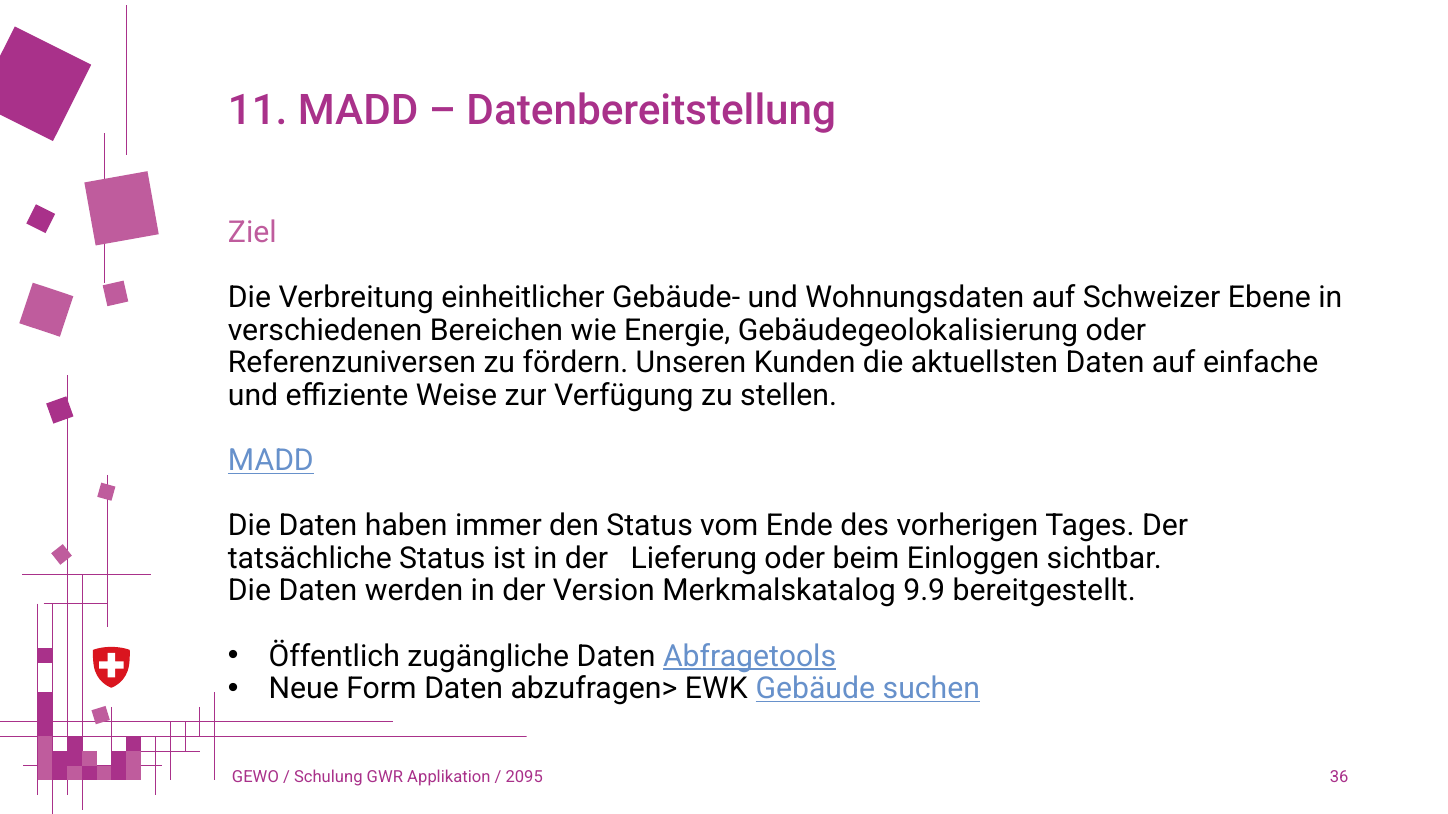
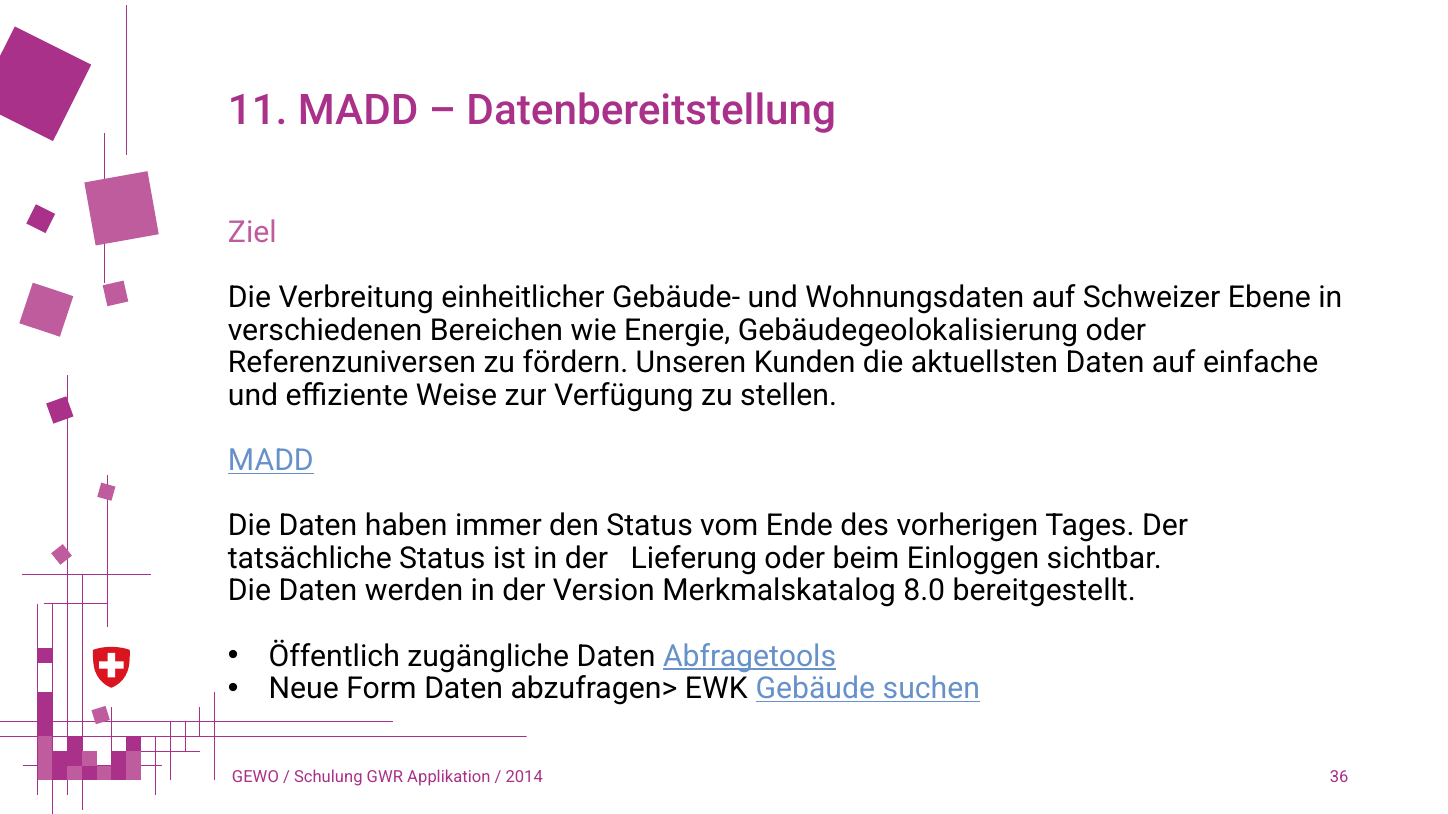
9.9: 9.9 -> 8.0
2095: 2095 -> 2014
